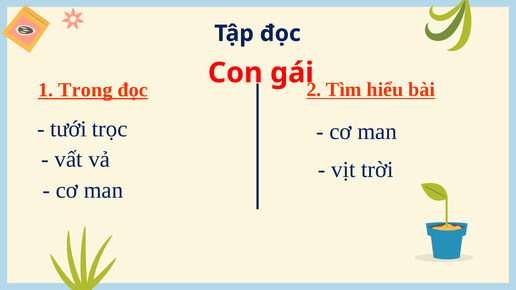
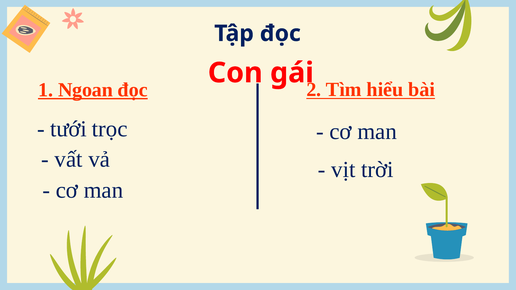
Trong: Trong -> Ngoan
